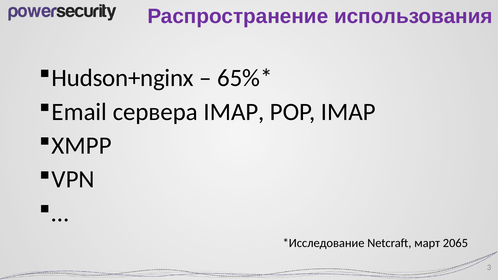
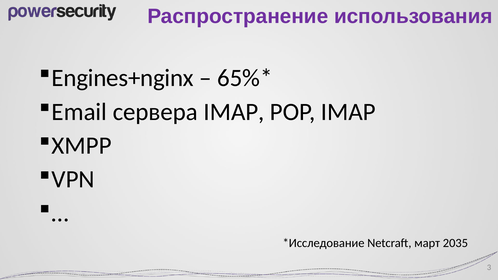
Hudson+nginx: Hudson+nginx -> Engines+nginx
2065: 2065 -> 2035
